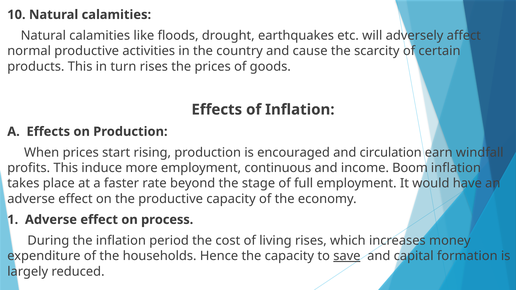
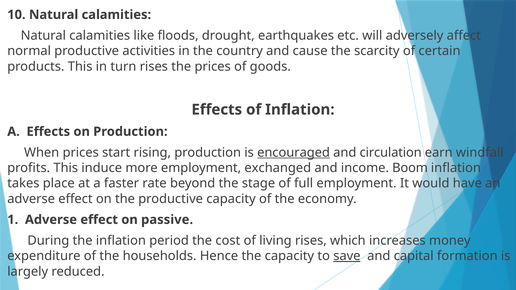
encouraged underline: none -> present
continuous: continuous -> exchanged
process: process -> passive
